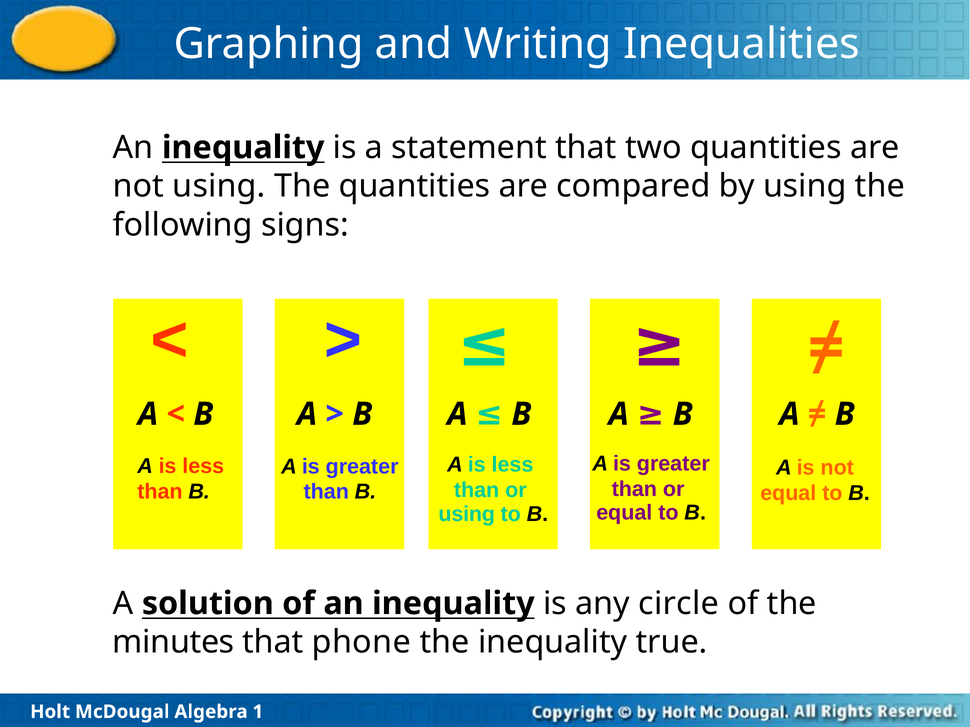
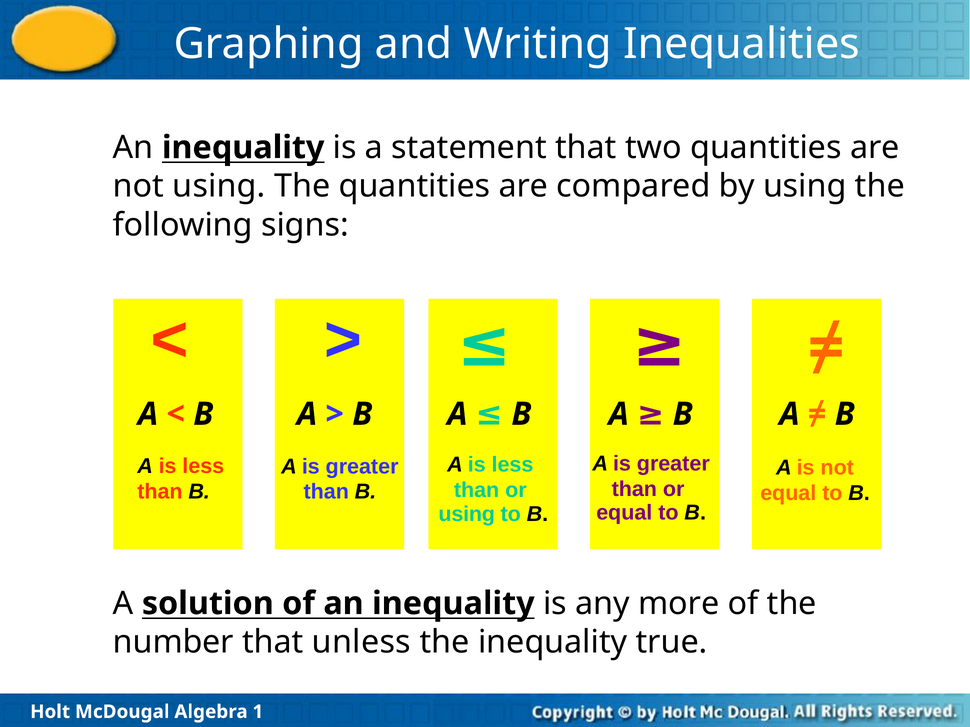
circle: circle -> more
minutes: minutes -> number
phone: phone -> unless
